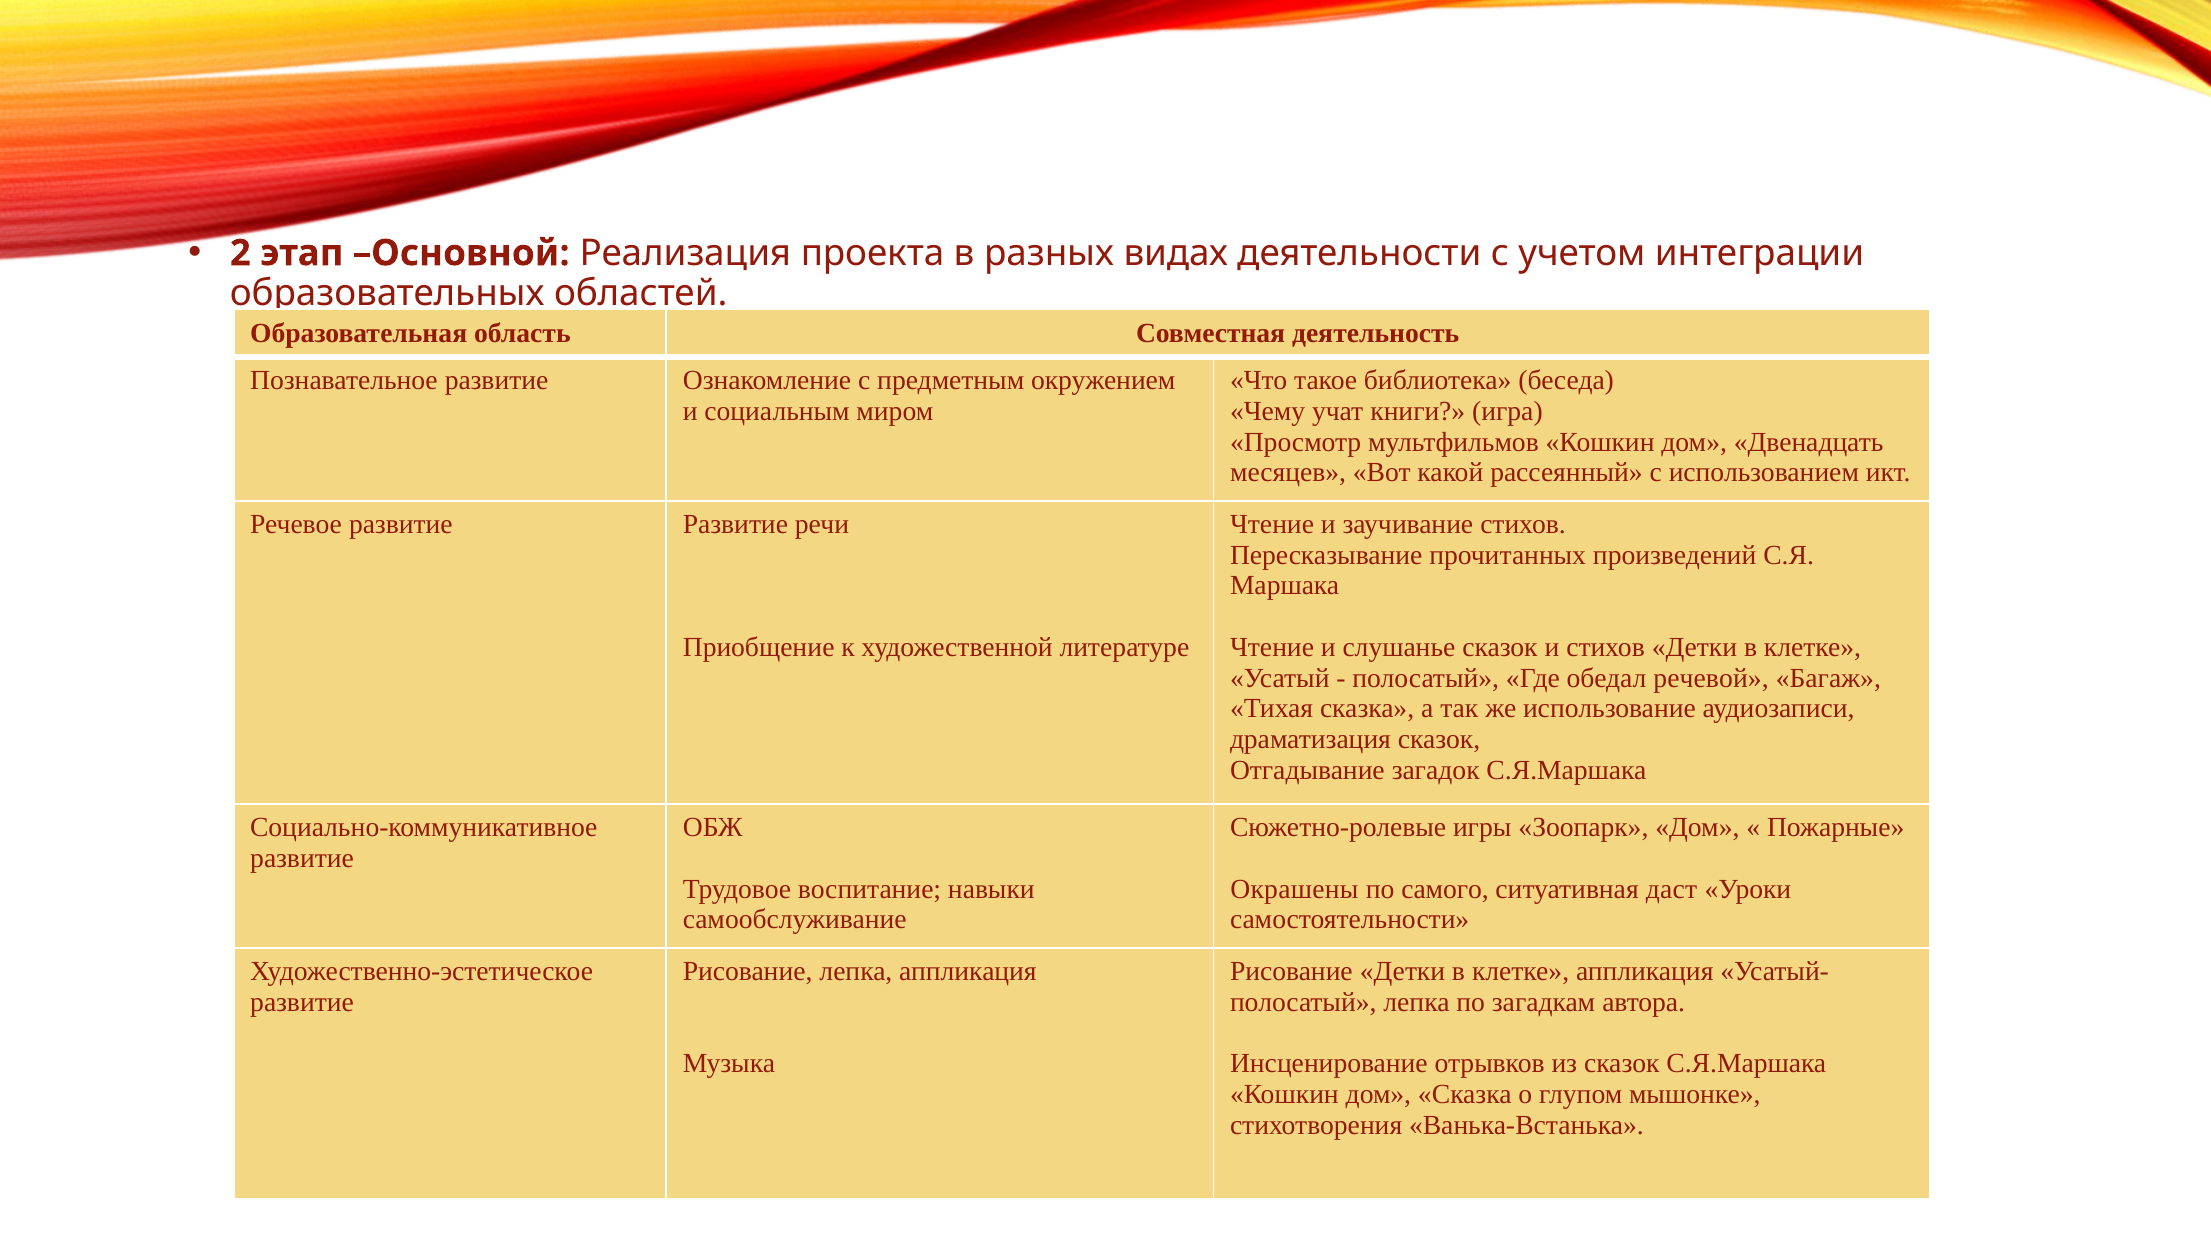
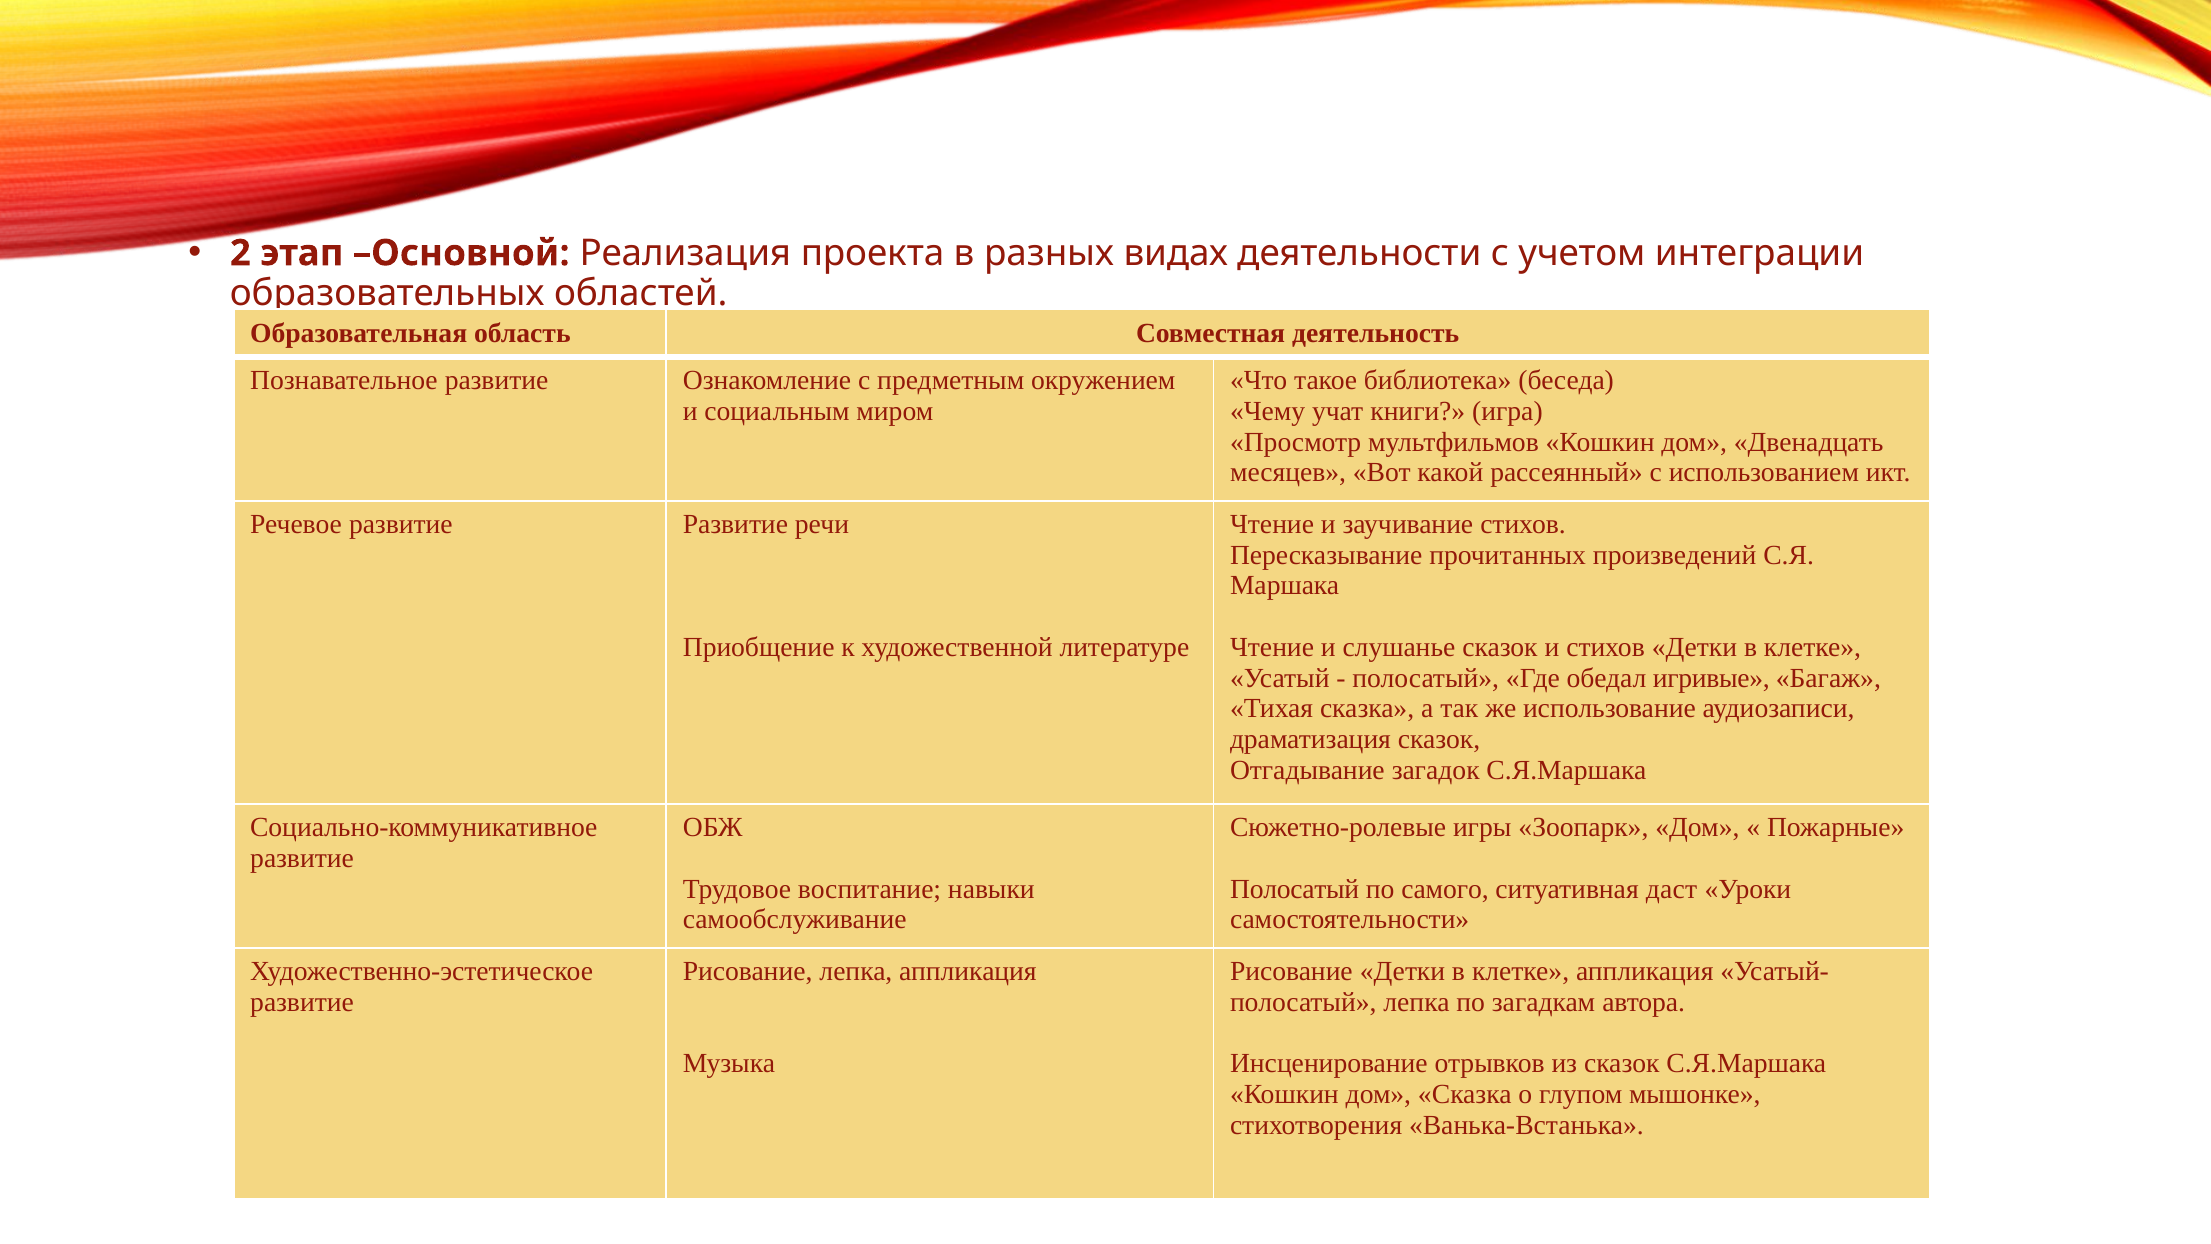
речевой: речевой -> игривые
Окрашены at (1294, 889): Окрашены -> Полосатый
